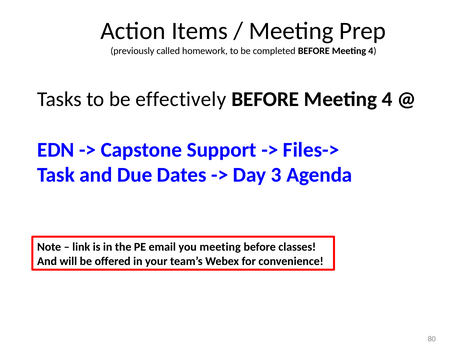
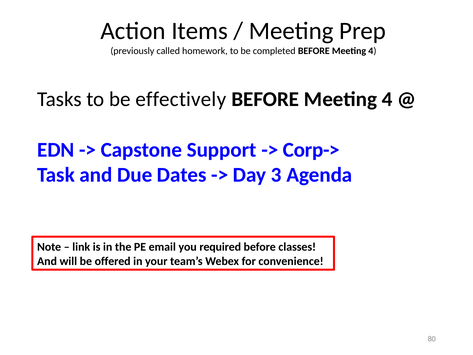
Files->: Files-> -> Corp->
you meeting: meeting -> required
